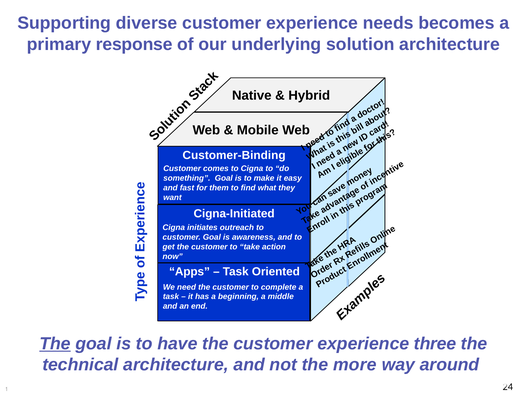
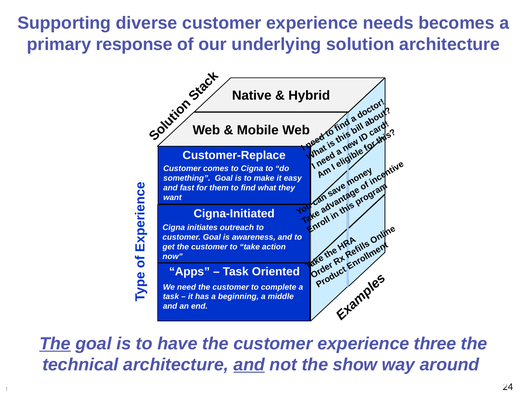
Customer-Binding: Customer-Binding -> Customer-Replace
and at (249, 365) underline: none -> present
more: more -> show
